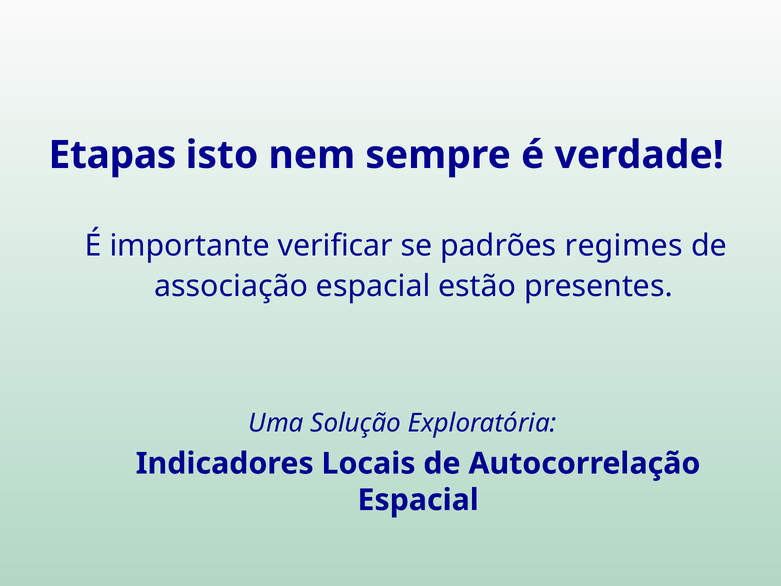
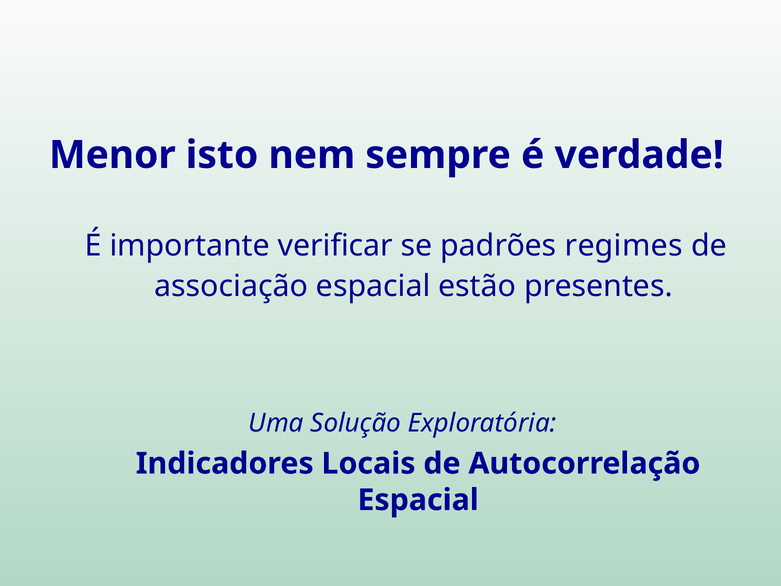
Etapas: Etapas -> Menor
